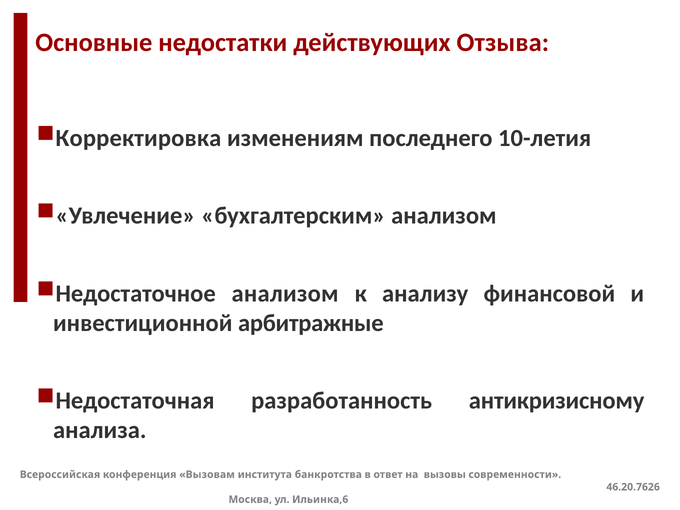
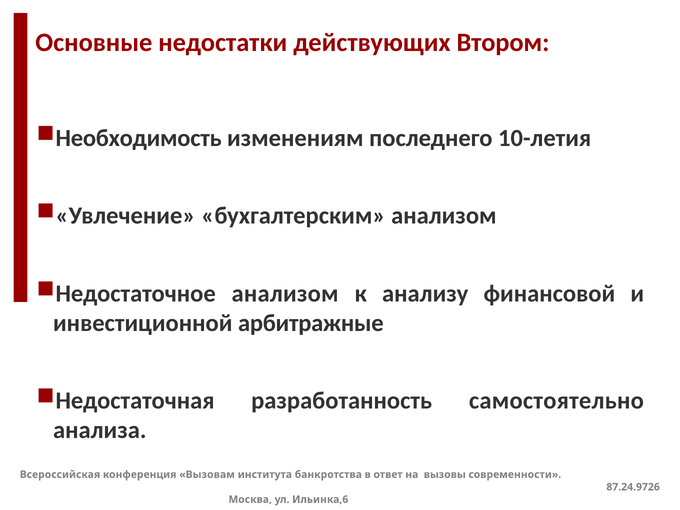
Отзыва: Отзыва -> Втором
Корректировка: Корректировка -> Необходимость
антикризисному: антикризисному -> самостоятельно
46.20.7626: 46.20.7626 -> 87.24.9726
